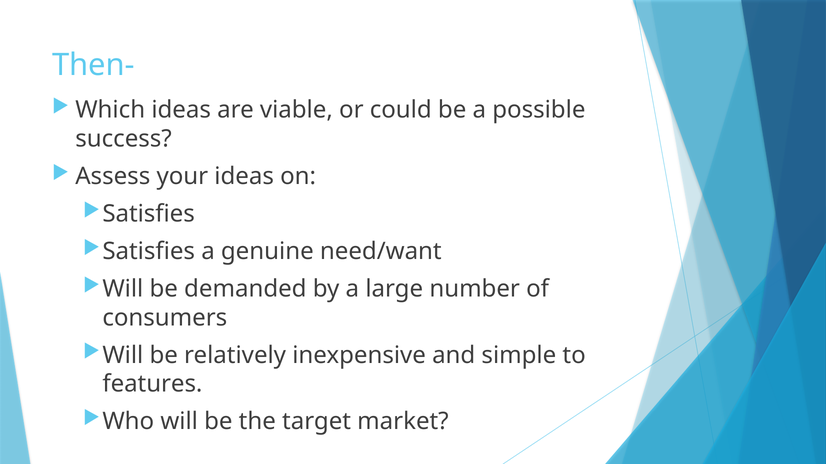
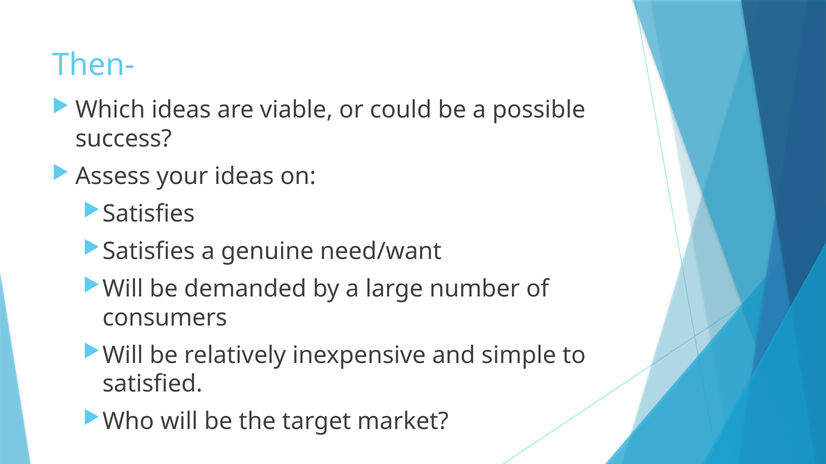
features: features -> satisfied
